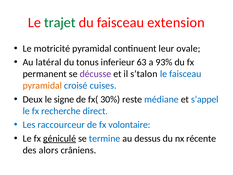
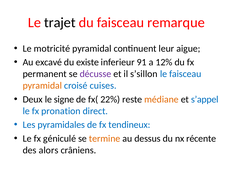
trajet colour: green -> black
extension: extension -> remarque
ovale: ovale -> aigue
latéral: latéral -> excavé
tonus: tonus -> existe
63: 63 -> 91
93%: 93% -> 12%
s’talon: s’talon -> s’sillon
30%: 30% -> 22%
médiane colour: blue -> orange
recherche: recherche -> pronation
raccourceur: raccourceur -> pyramidales
volontaire: volontaire -> tendineux
géniculé underline: present -> none
termine colour: blue -> orange
